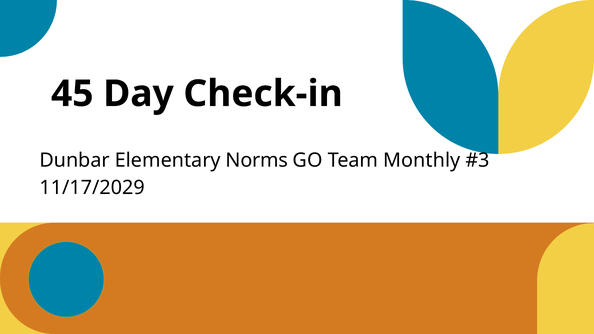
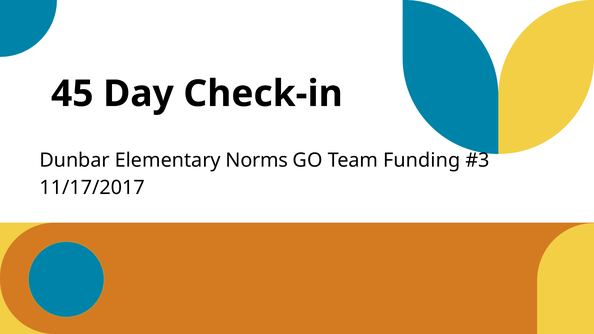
Monthly: Monthly -> Funding
11/17/2029: 11/17/2029 -> 11/17/2017
